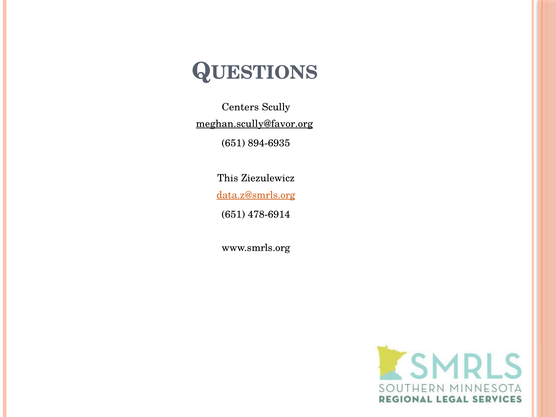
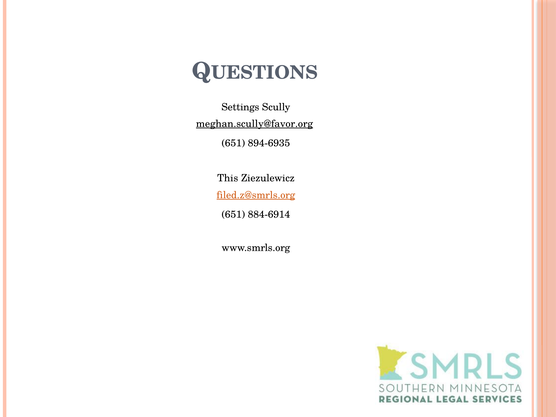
Centers: Centers -> Settings
data.z@smrls.org: data.z@smrls.org -> filed.z@smrls.org
478-6914: 478-6914 -> 884-6914
